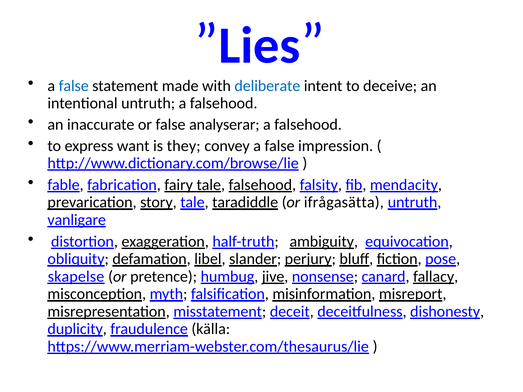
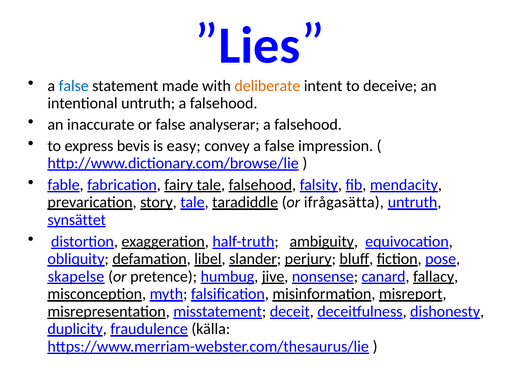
deliberate colour: blue -> orange
want: want -> bevis
they: they -> easy
vanligare: vanligare -> synsättet
